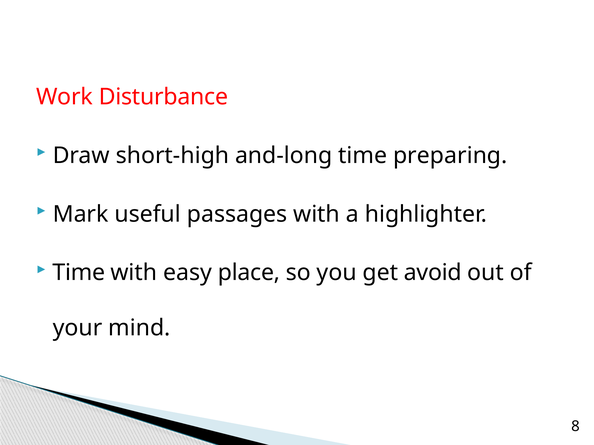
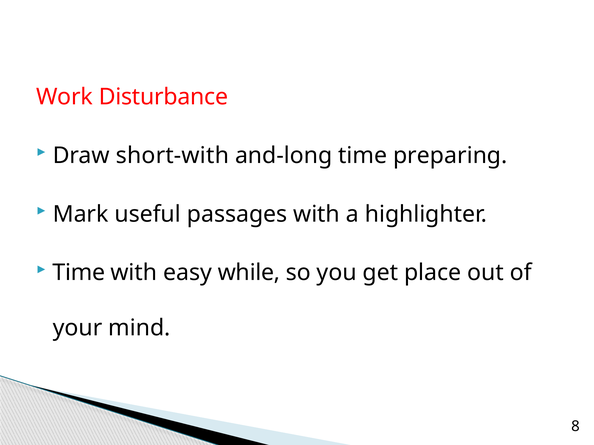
short-high: short-high -> short-with
place: place -> while
avoid: avoid -> place
